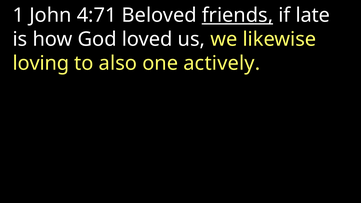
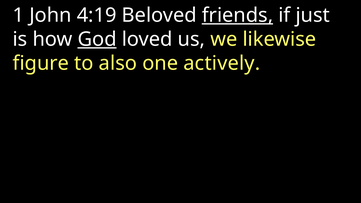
4:71: 4:71 -> 4:19
late: late -> just
God underline: none -> present
loving: loving -> figure
